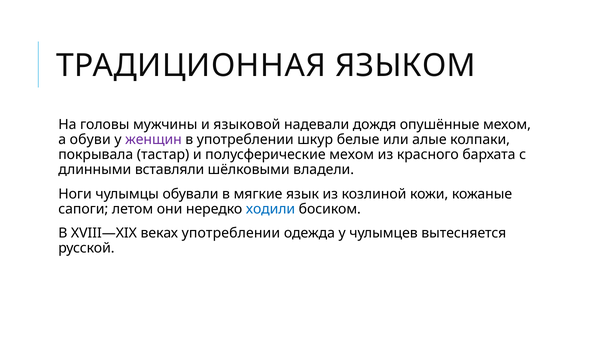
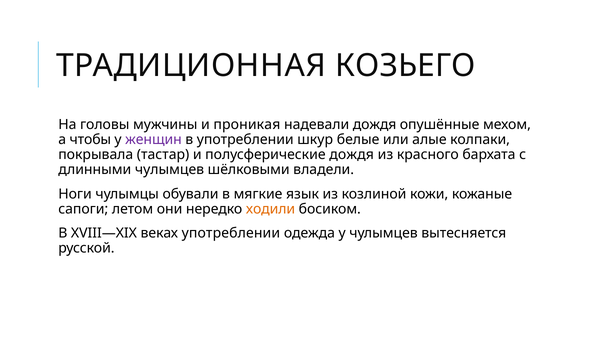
ЯЗЫКОМ: ЯЗЫКОМ -> КОЗЬЕГО
языковой: языковой -> проникая
обуви: обуви -> чтобы
полусферические мехом: мехом -> дождя
длинными вставляли: вставляли -> чулымцев
ходили colour: blue -> orange
